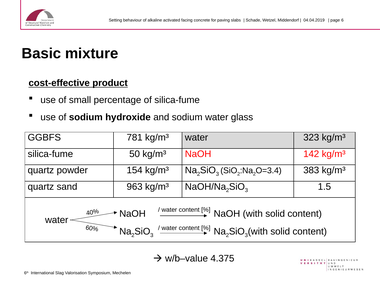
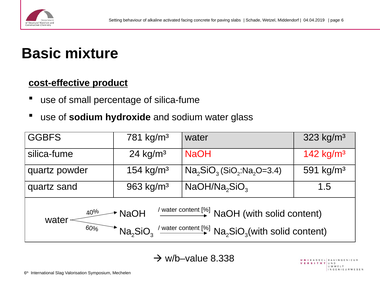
50: 50 -> 24
383: 383 -> 591
4.375: 4.375 -> 8.338
